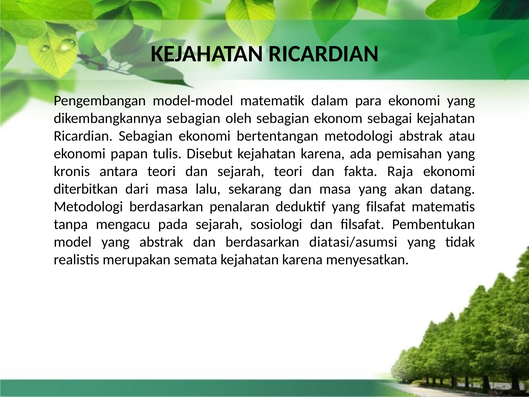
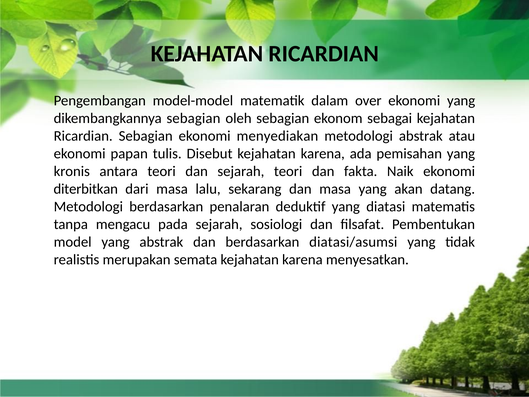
para: para -> over
bertentangan: bertentangan -> menyediakan
Raja: Raja -> Naik
yang filsafat: filsafat -> diatasi
